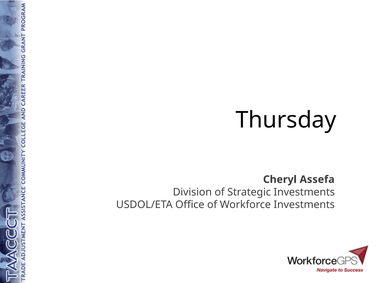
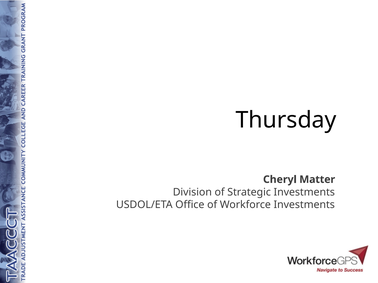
Assefa: Assefa -> Matter
